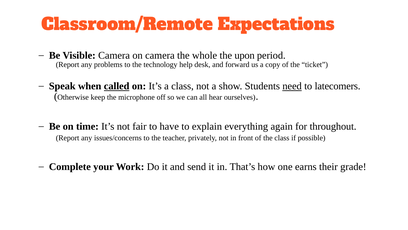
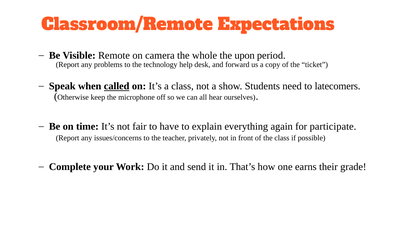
Visible Camera: Camera -> Remote
need underline: present -> none
throughout: throughout -> participate
